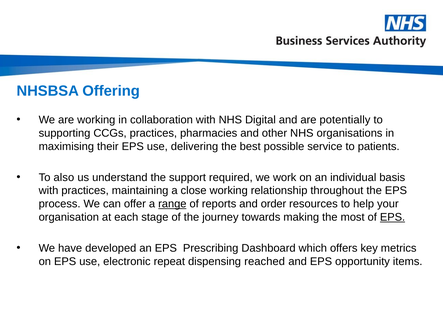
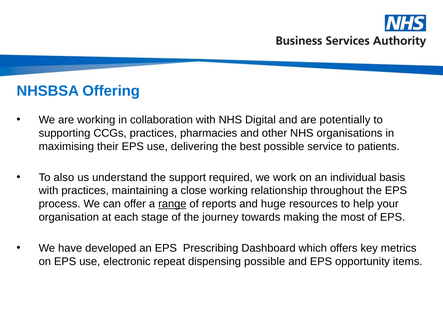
order: order -> huge
EPS at (393, 217) underline: present -> none
dispensing reached: reached -> possible
